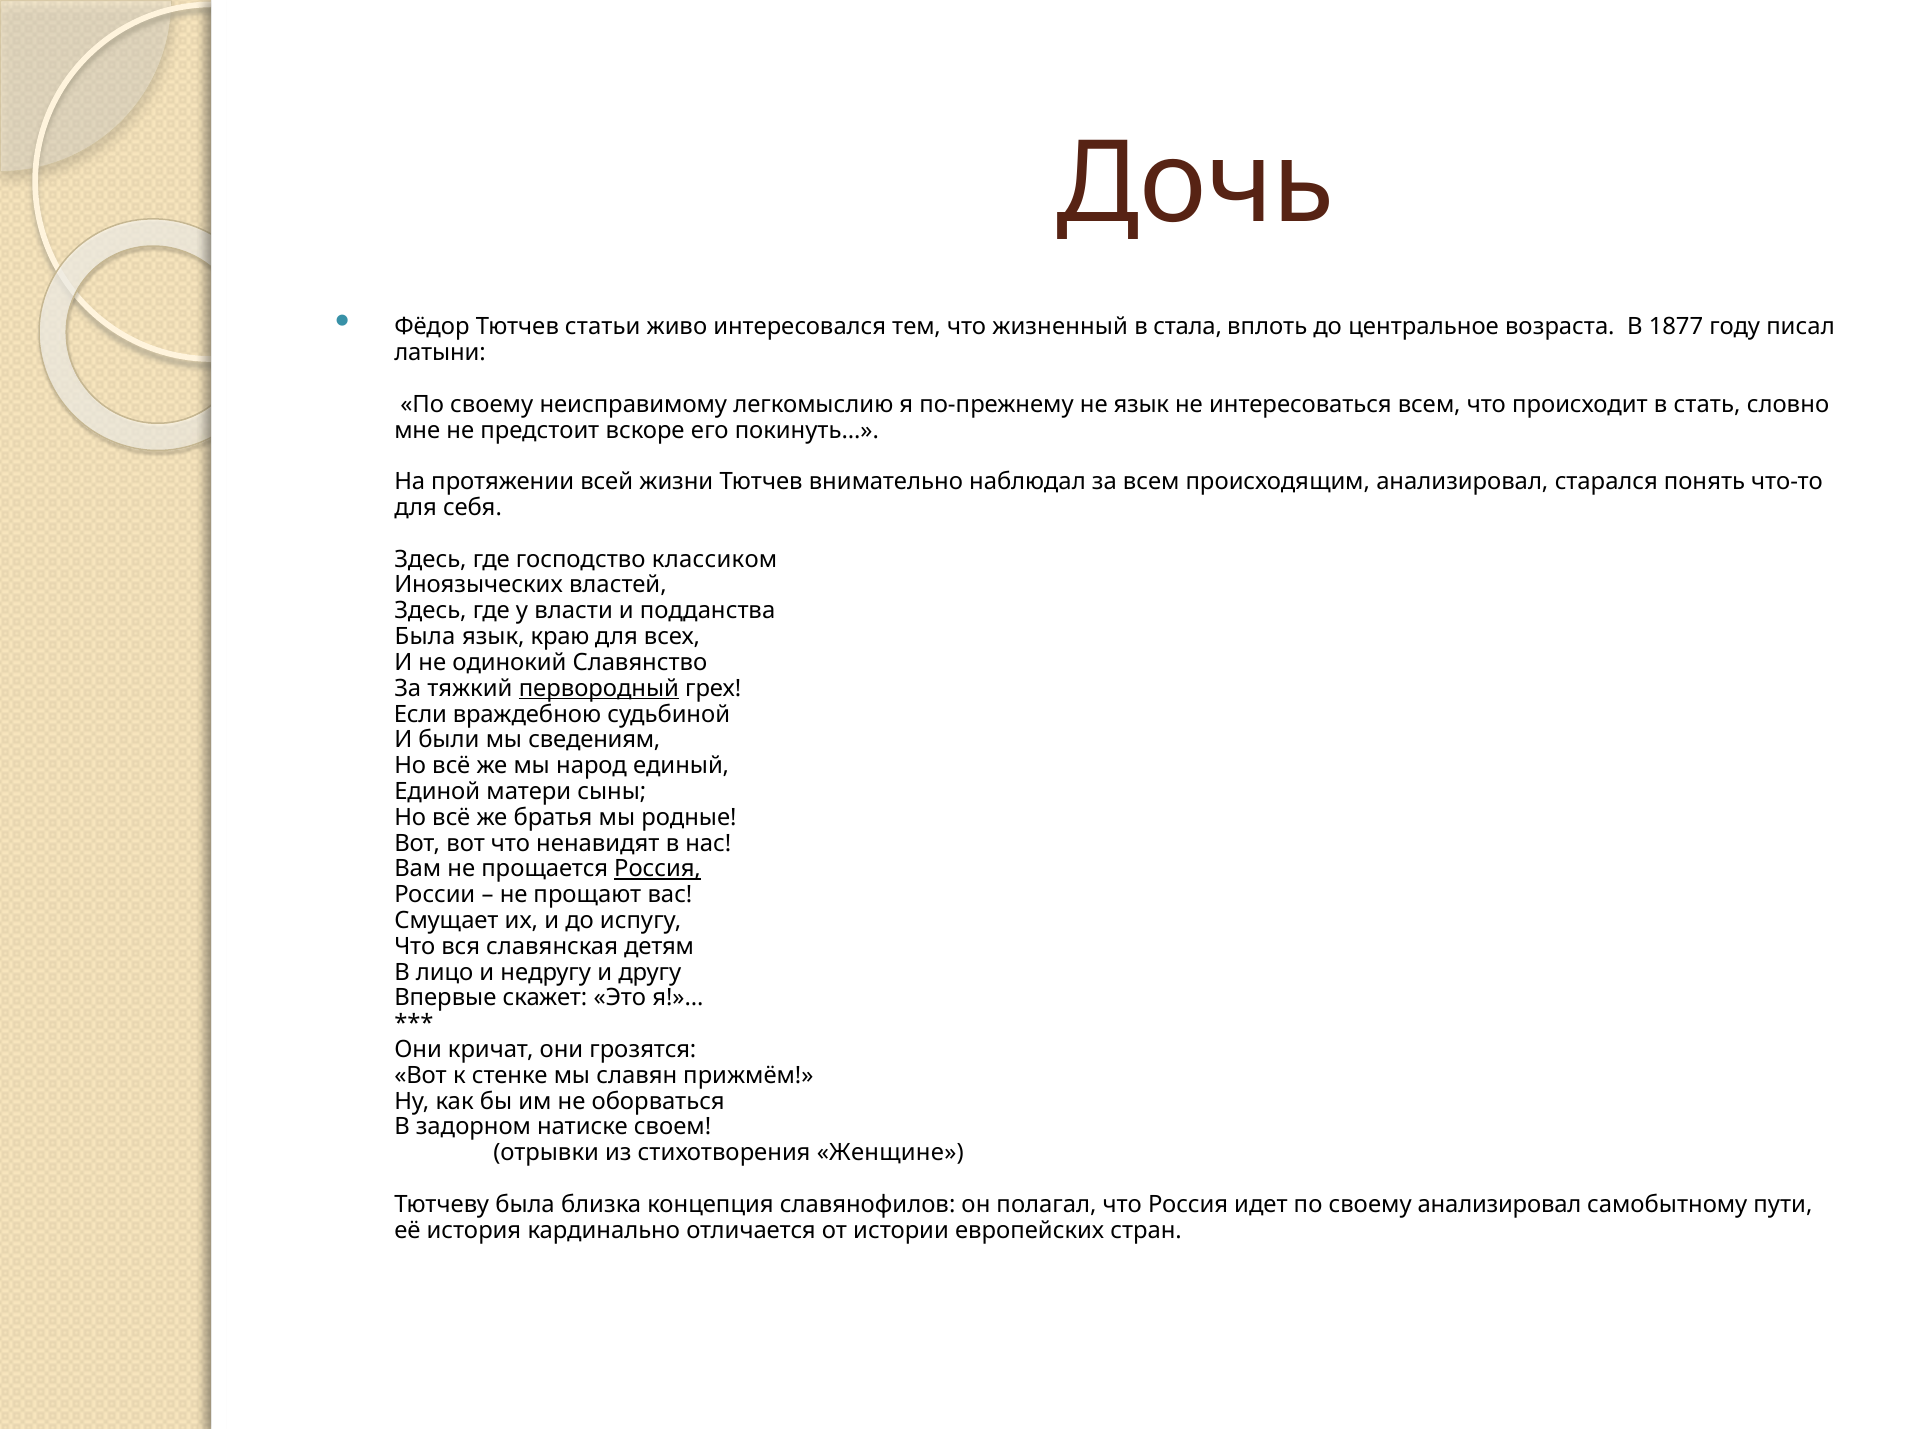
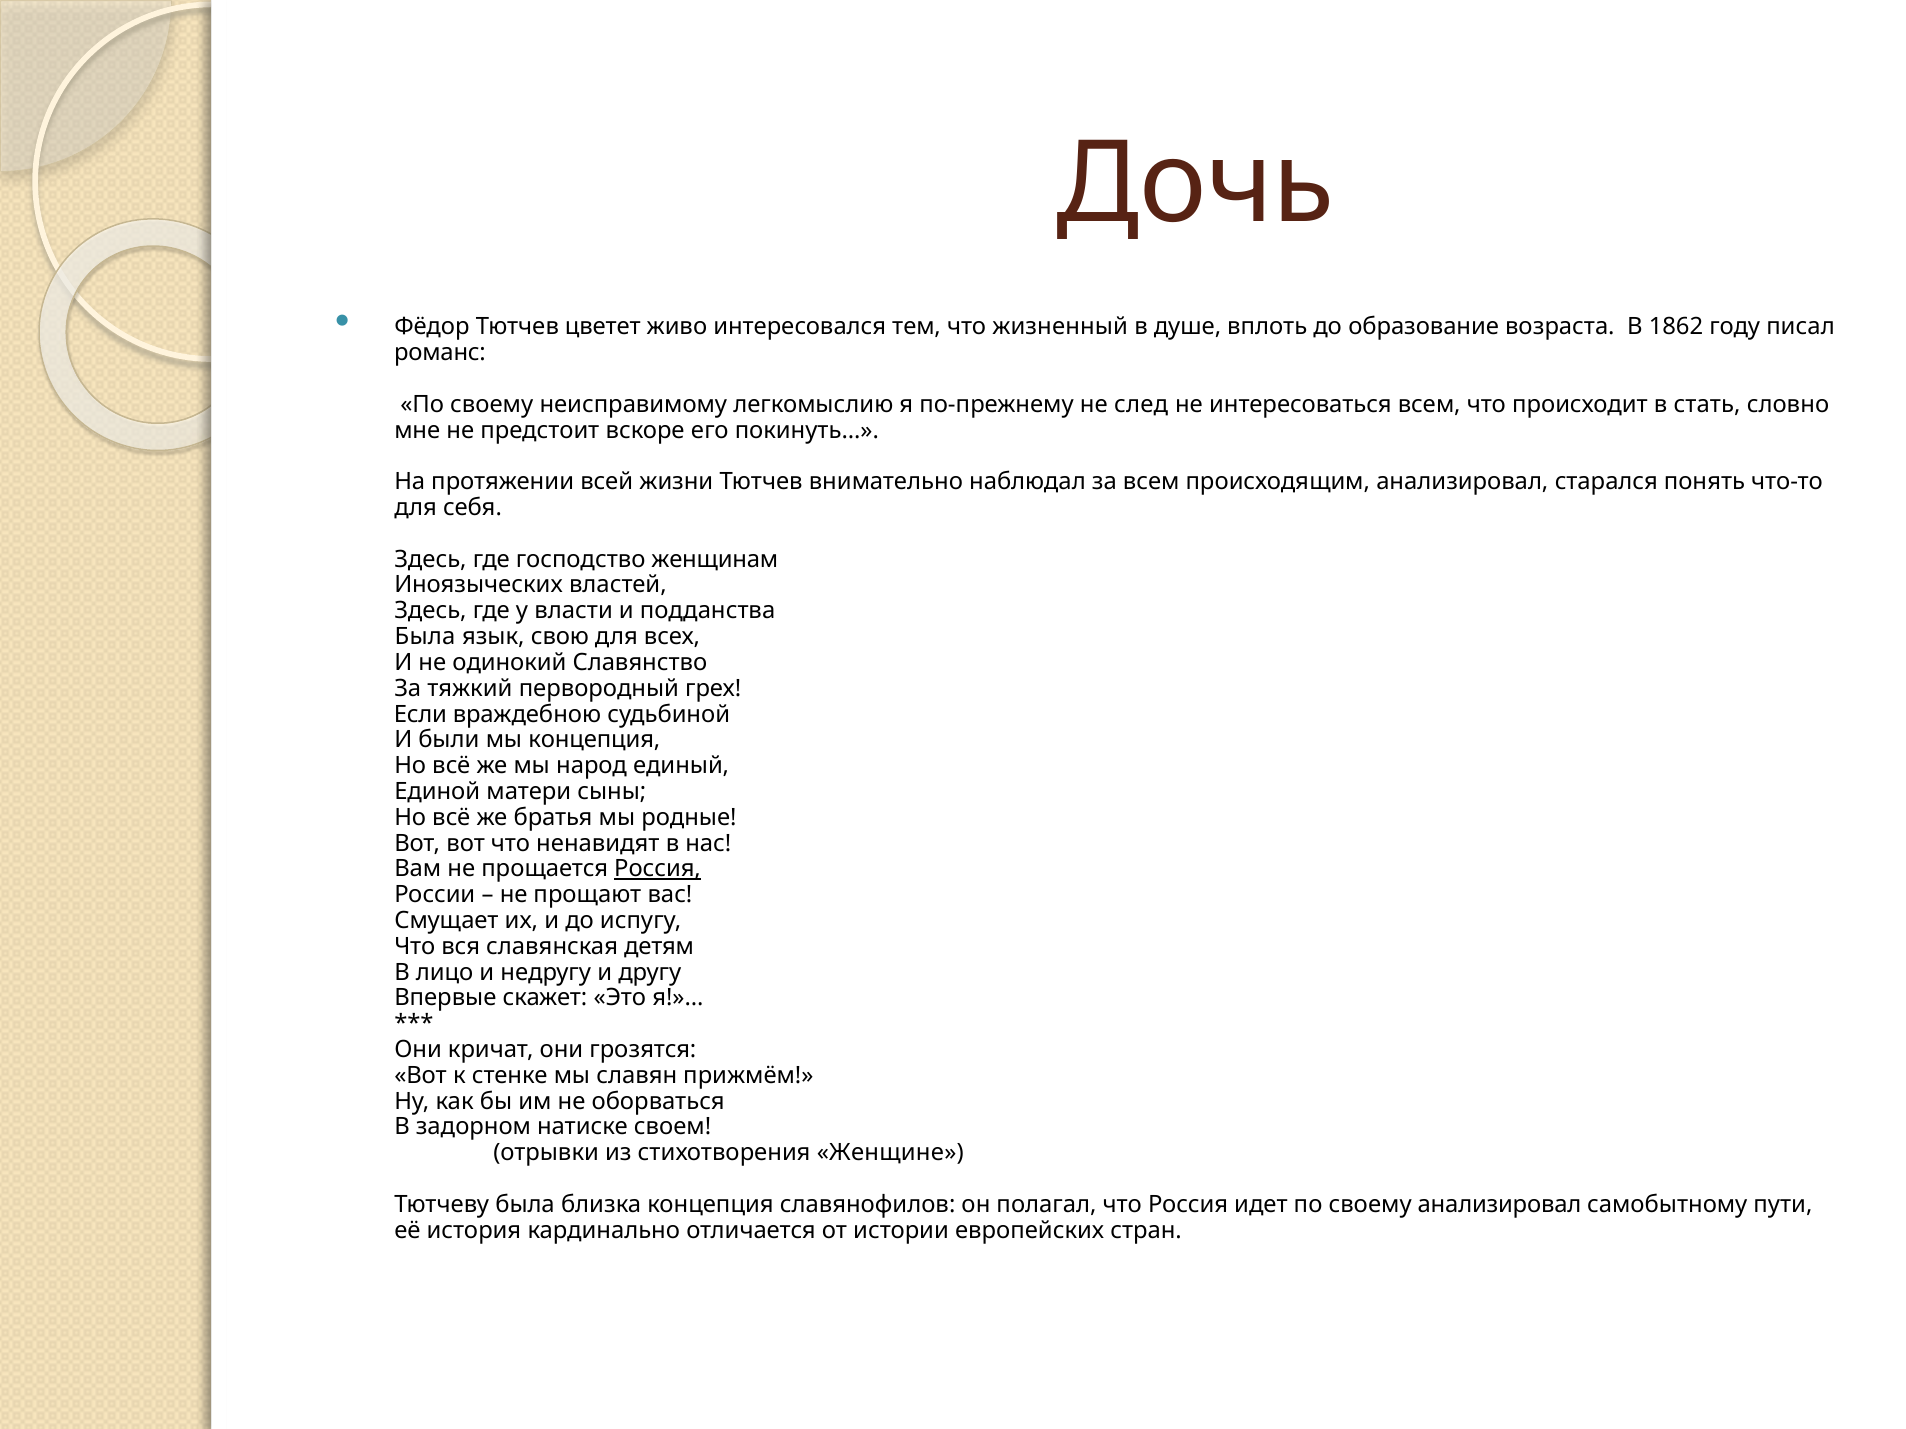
статьи: статьи -> цветет
стала: стала -> душе
центральное: центральное -> образование
1877: 1877 -> 1862
латыни: латыни -> романс
не язык: язык -> след
классиком: классиком -> женщинам
краю: краю -> свою
первородный underline: present -> none
мы сведениям: сведениям -> концепция
